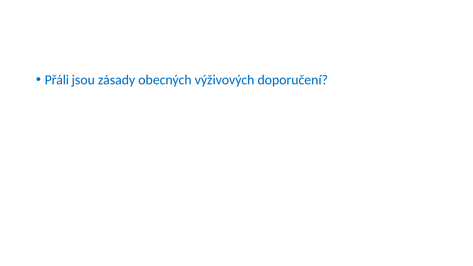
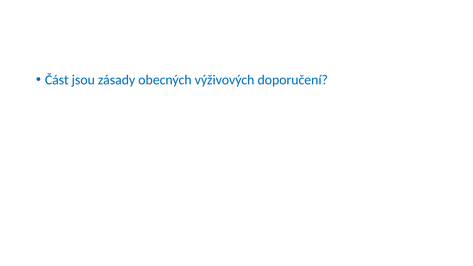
Přáli: Přáli -> Část
